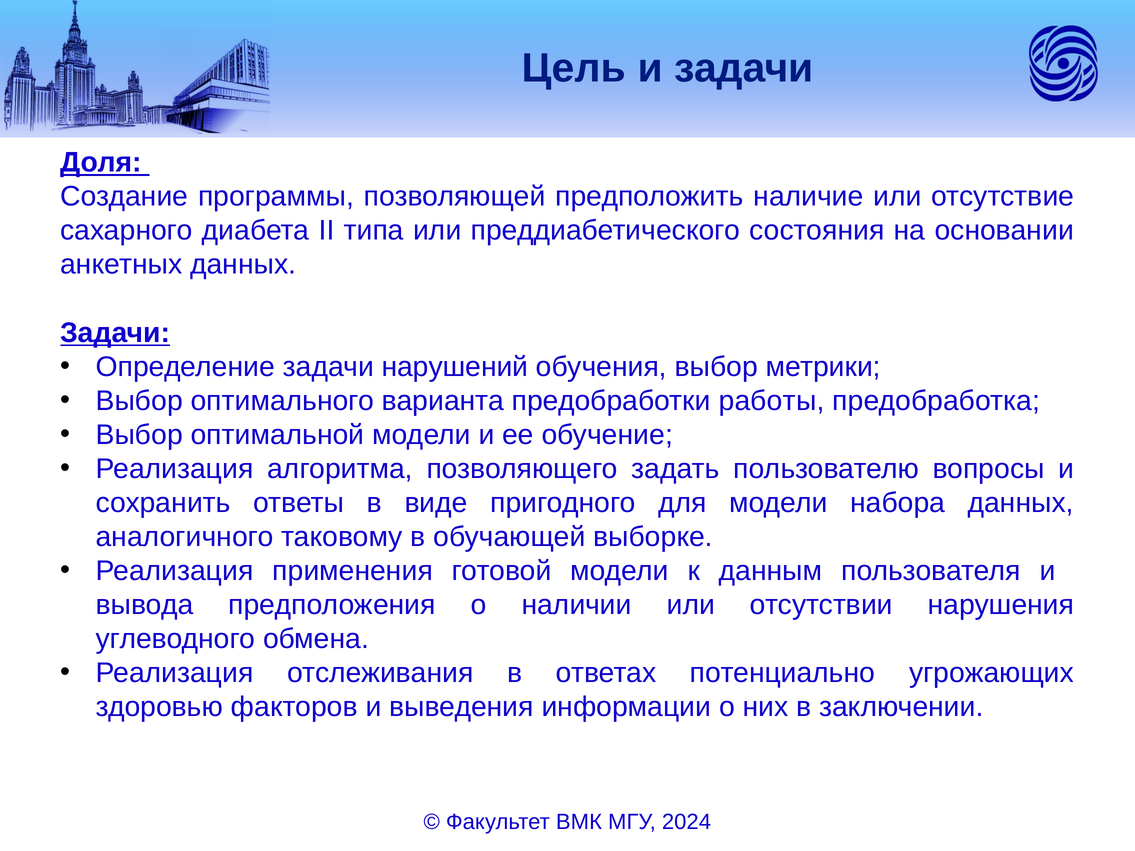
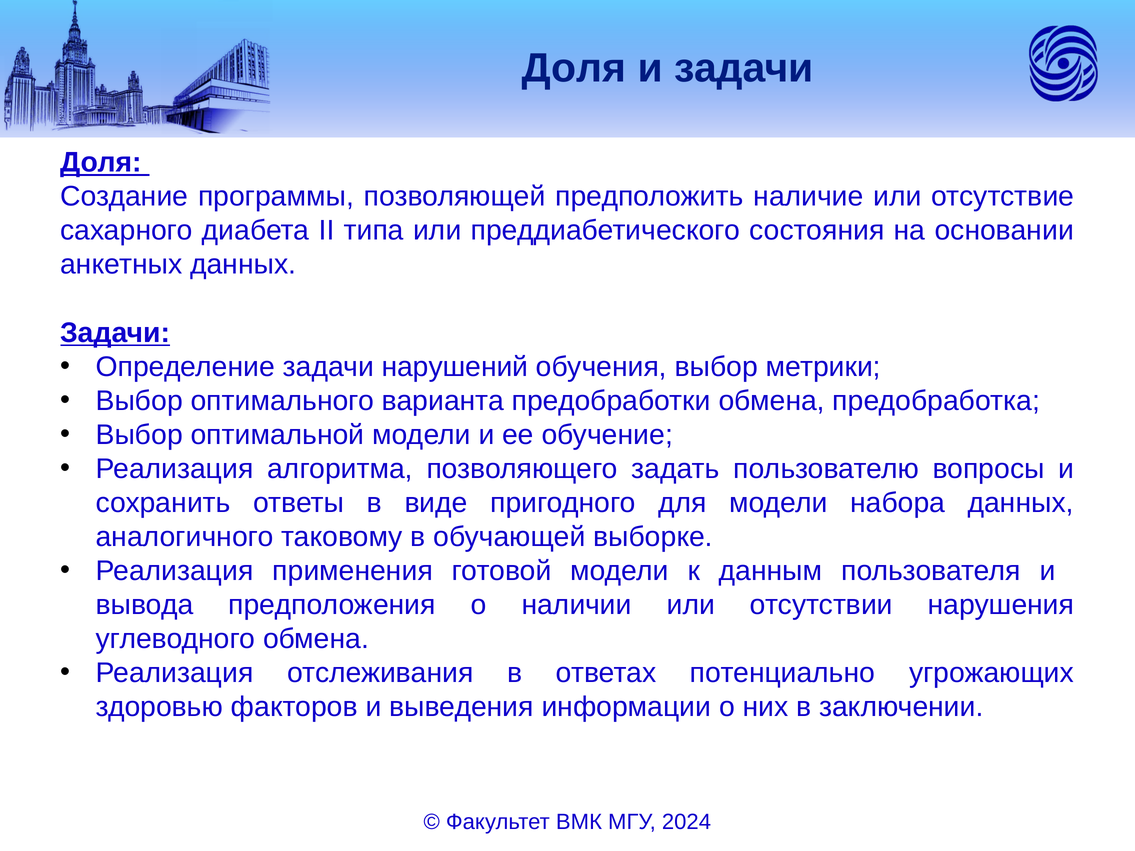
Цель at (574, 68): Цель -> Доля
предобработки работы: работы -> обмена
